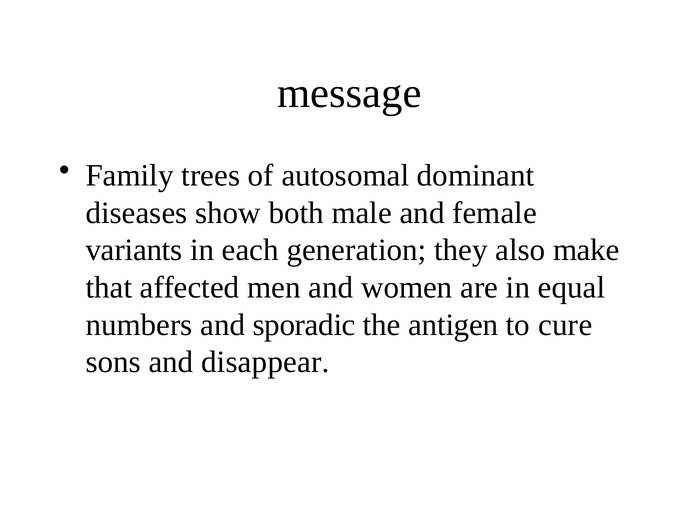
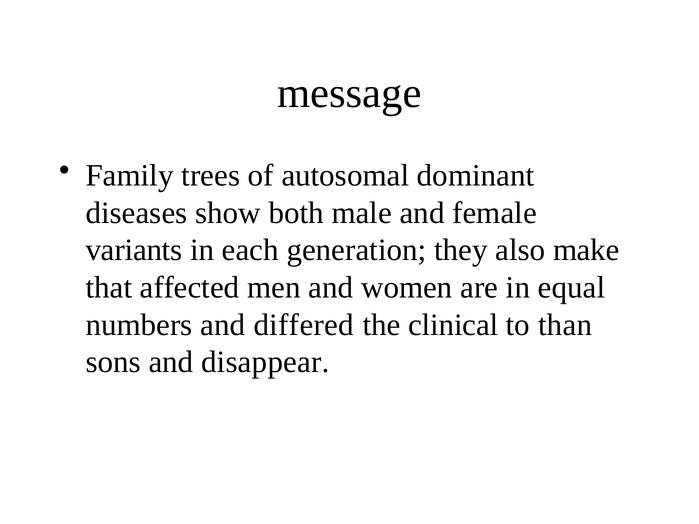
sporadic: sporadic -> differed
antigen: antigen -> clinical
cure: cure -> than
